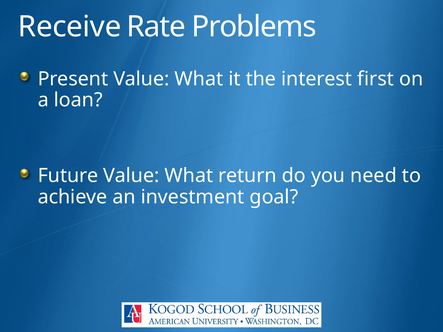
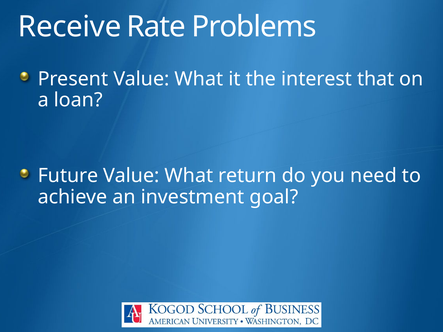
first: first -> that
